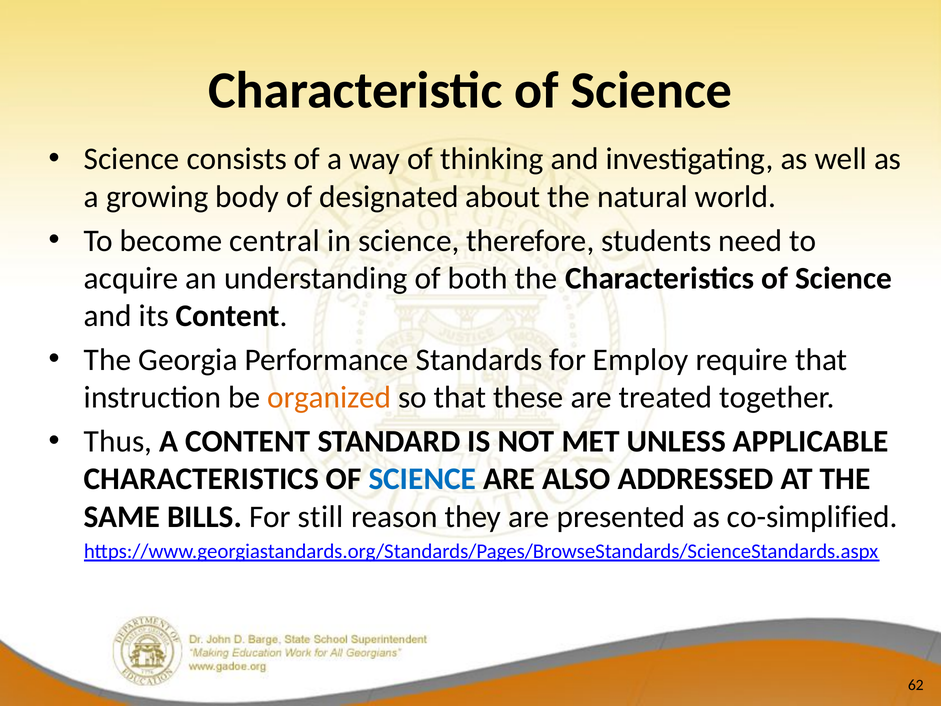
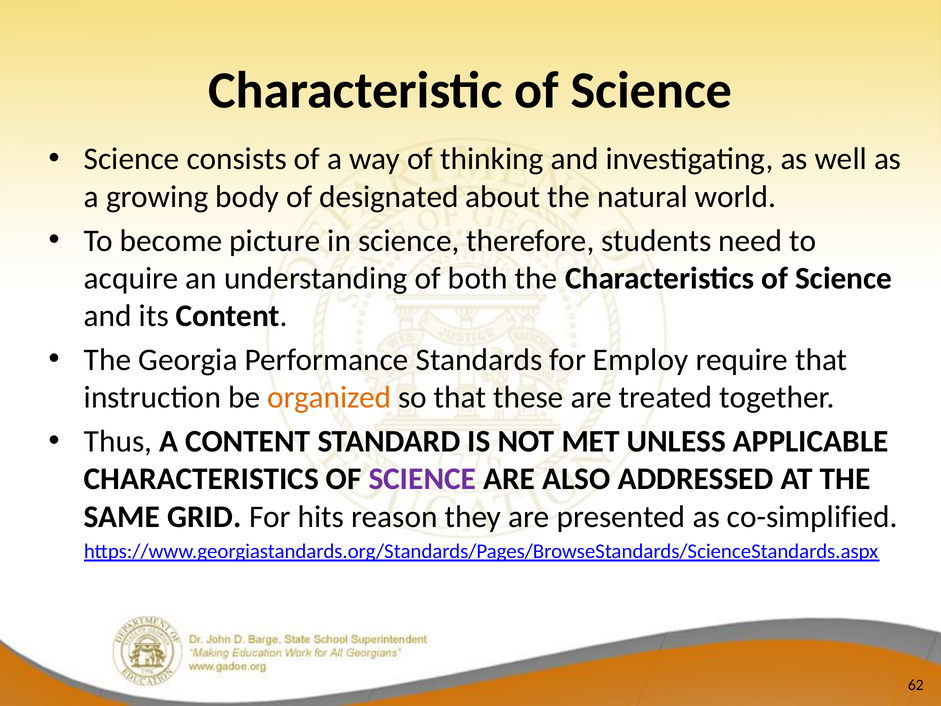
central: central -> picture
SCIENCE at (422, 479) colour: blue -> purple
BILLS: BILLS -> GRID
still: still -> hits
